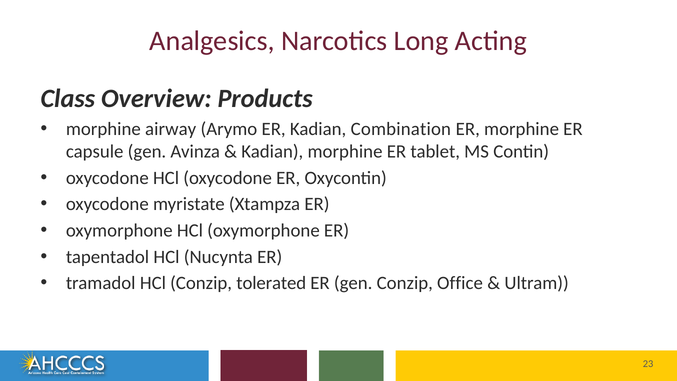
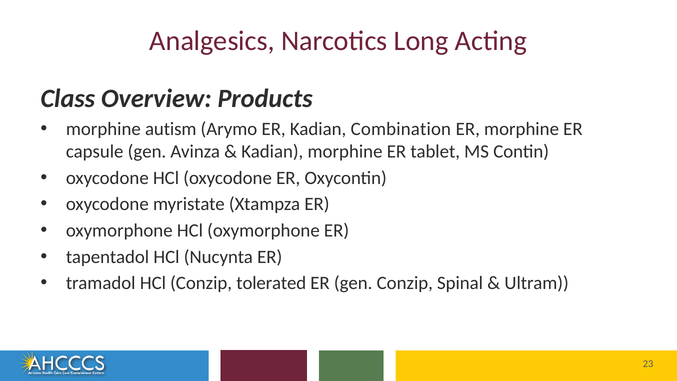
airway: airway -> autism
Office: Office -> Spinal
